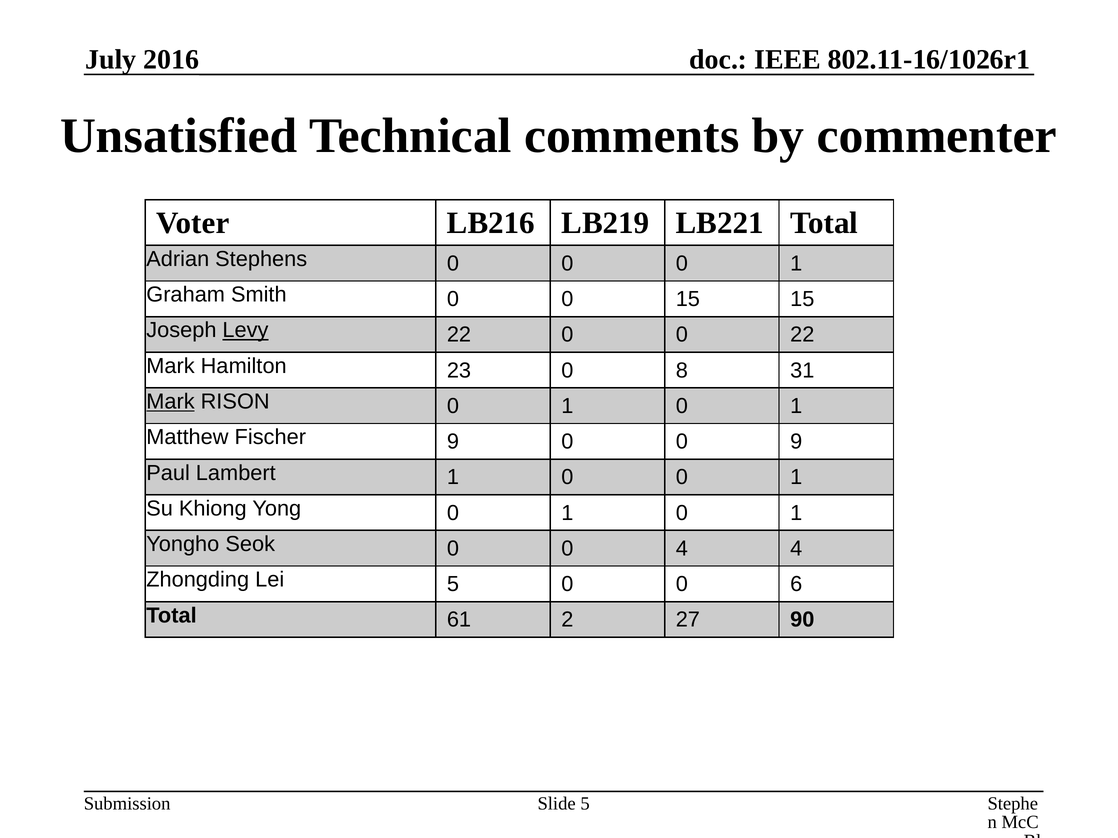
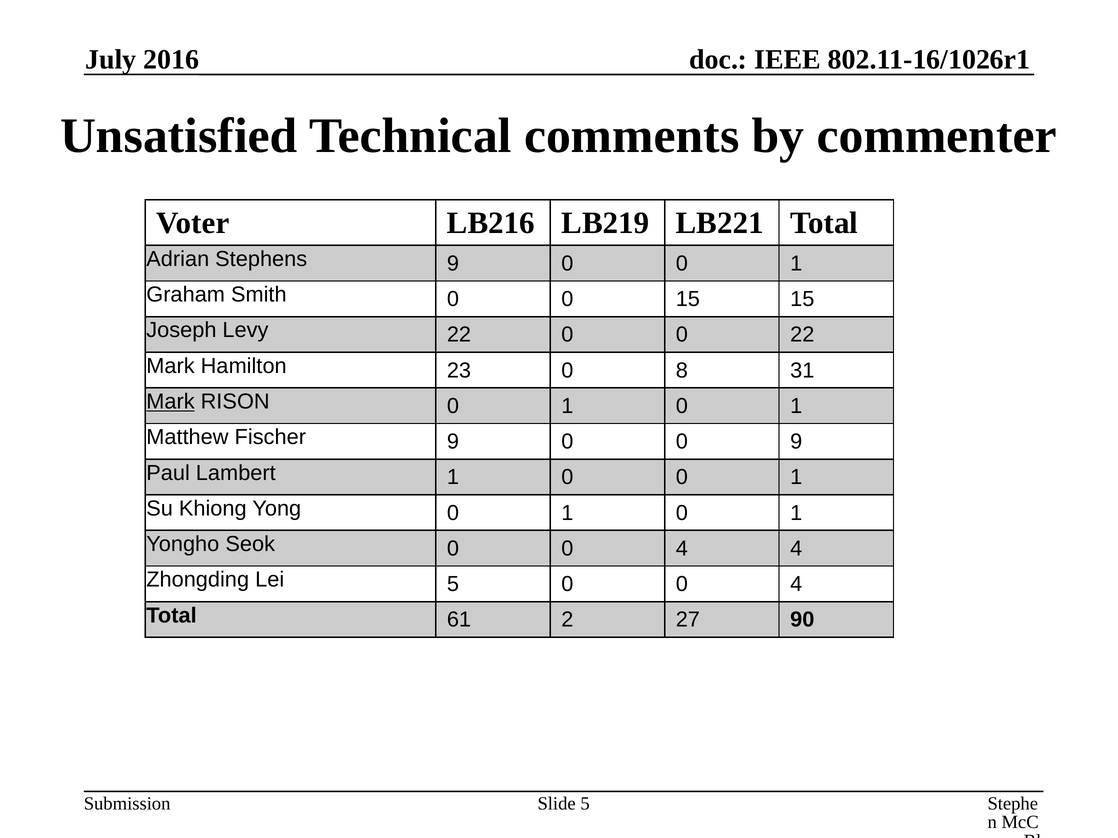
Stephens 0: 0 -> 9
Levy underline: present -> none
5 0 0 6: 6 -> 4
